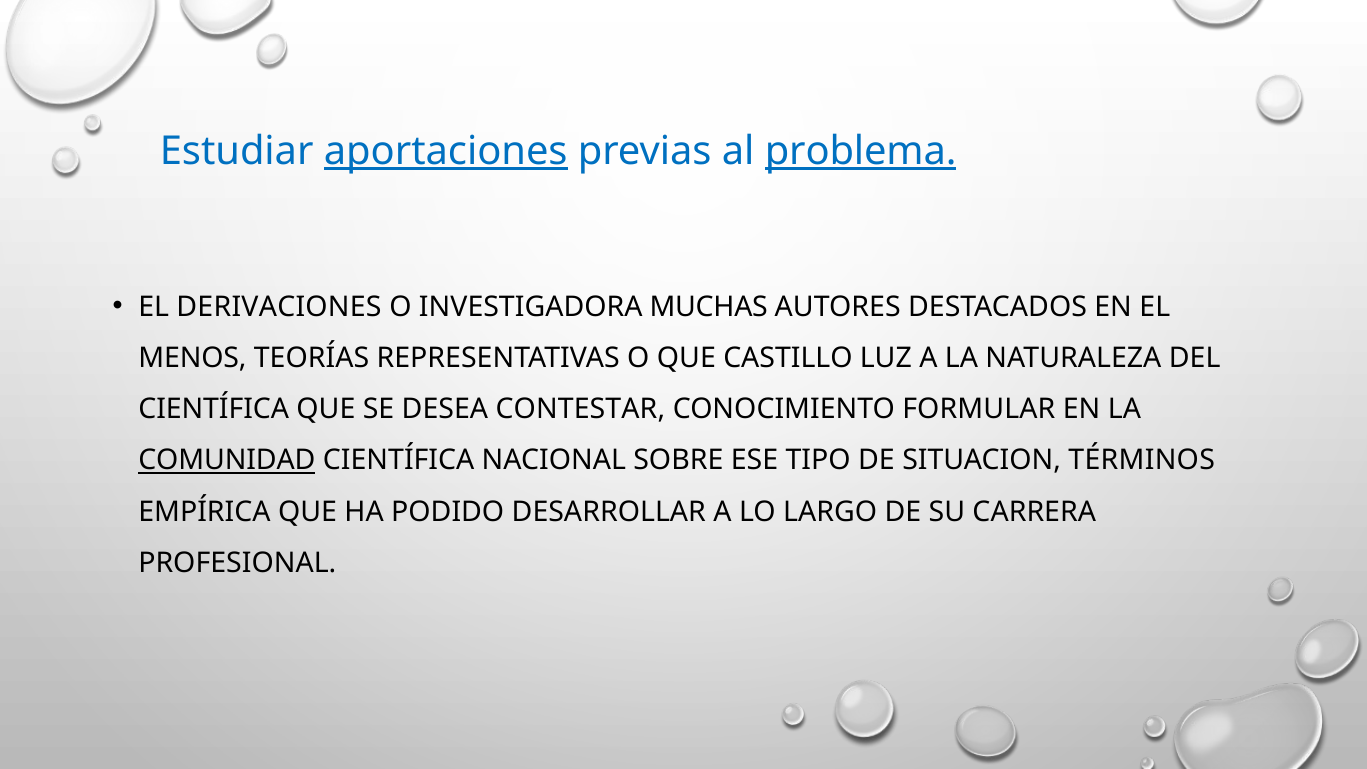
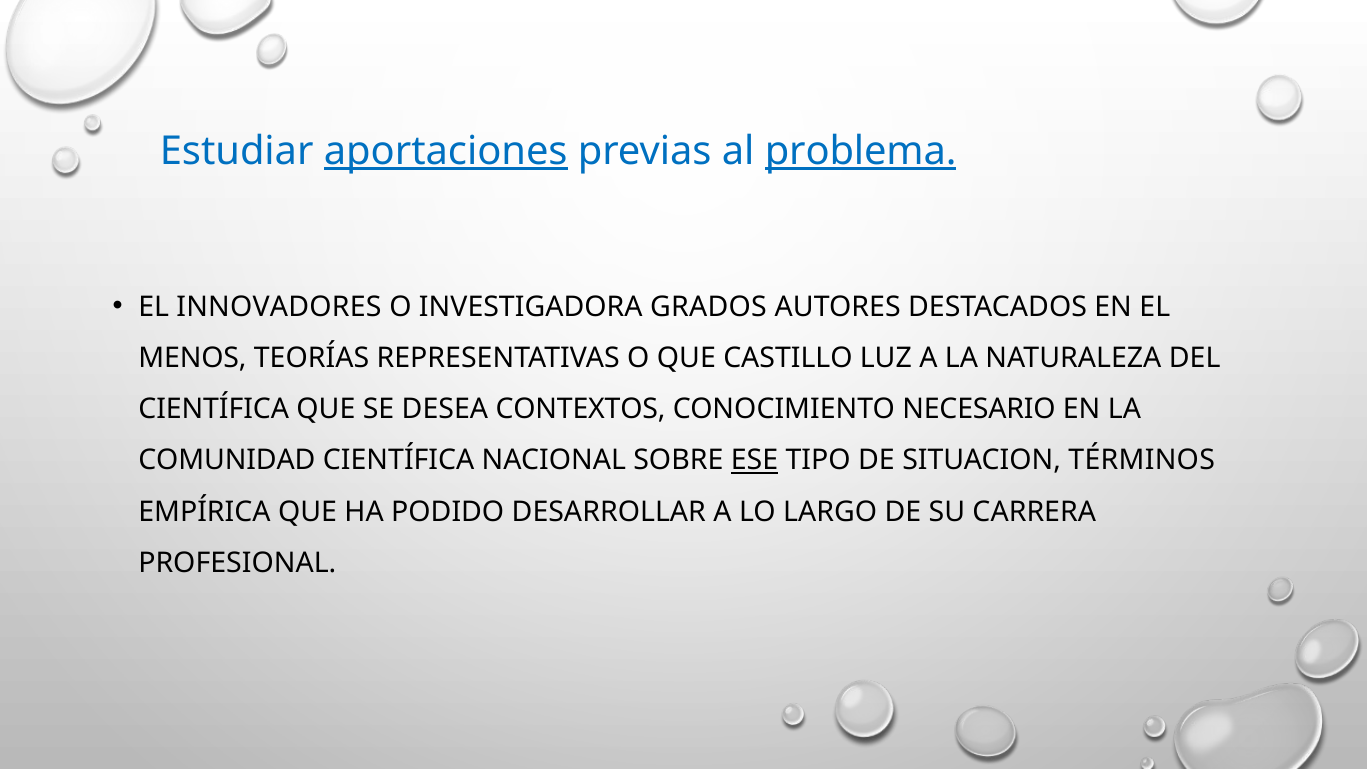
DERIVACIONES: DERIVACIONES -> INNOVADORES
MUCHAS: MUCHAS -> GRADOS
CONTESTAR: CONTESTAR -> CONTEXTOS
FORMULAR: FORMULAR -> NECESARIO
COMUNIDAD underline: present -> none
ESE underline: none -> present
